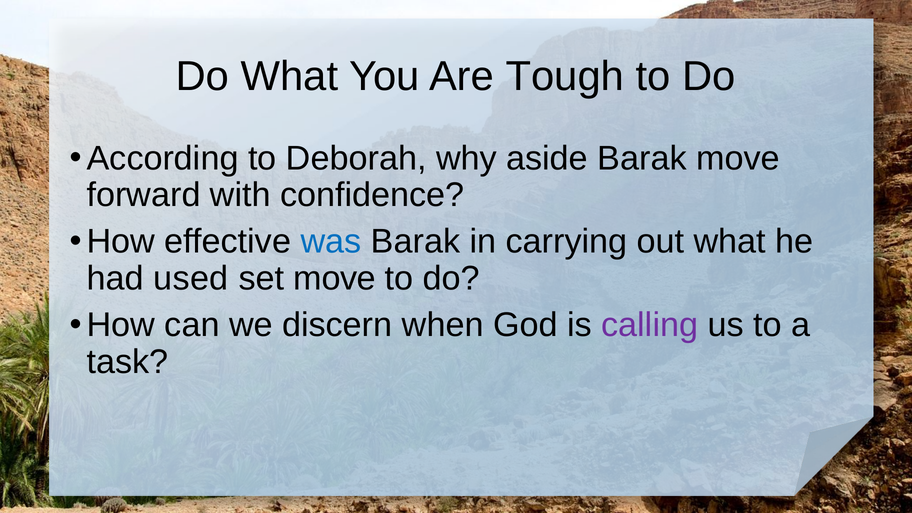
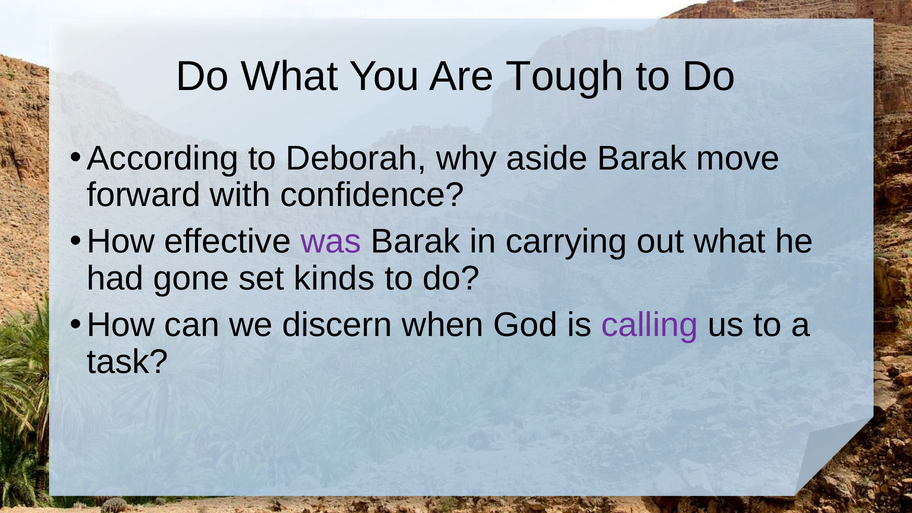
was colour: blue -> purple
used: used -> gone
set move: move -> kinds
